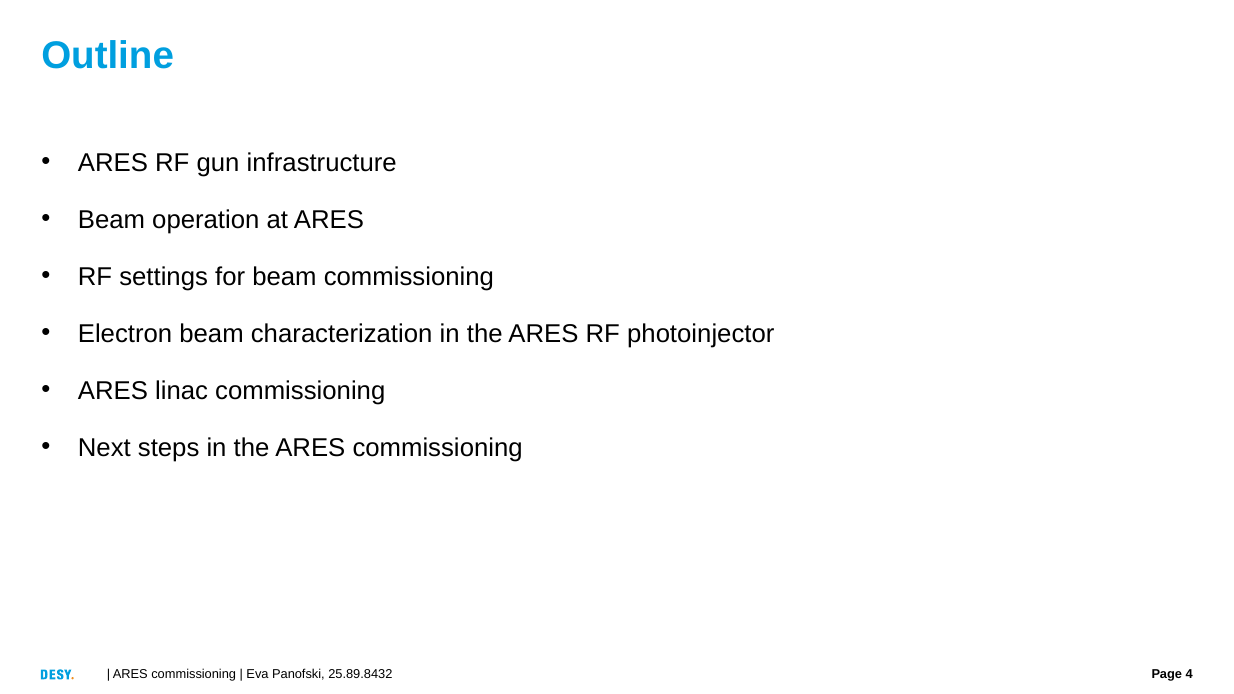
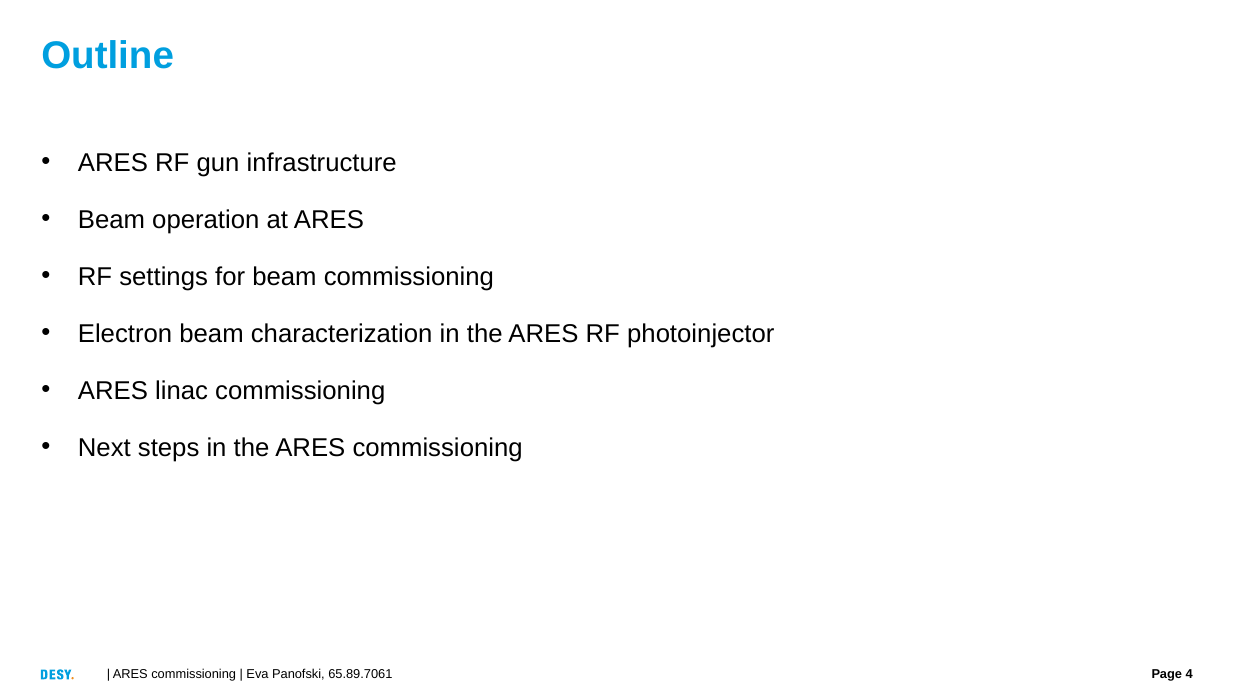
25.89.8432: 25.89.8432 -> 65.89.7061
